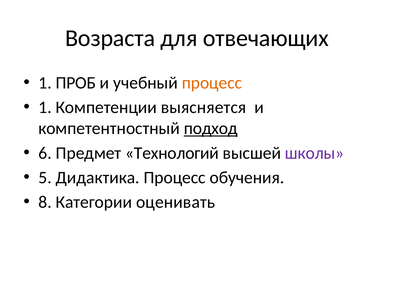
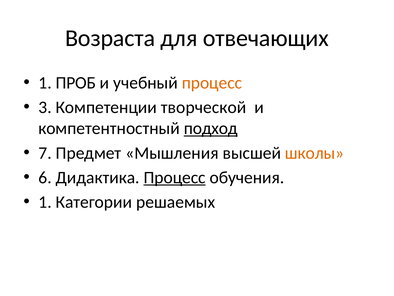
1 at (45, 107): 1 -> 3
выясняется: выясняется -> творческой
6: 6 -> 7
Технологий: Технологий -> Мышления
школы colour: purple -> orange
5: 5 -> 6
Процесс at (175, 177) underline: none -> present
8 at (45, 202): 8 -> 1
оценивать: оценивать -> решаемых
